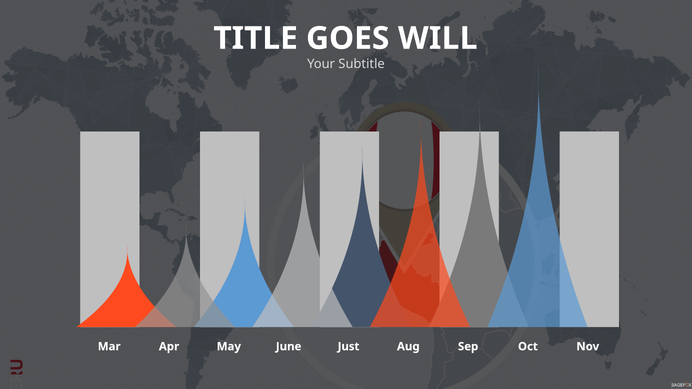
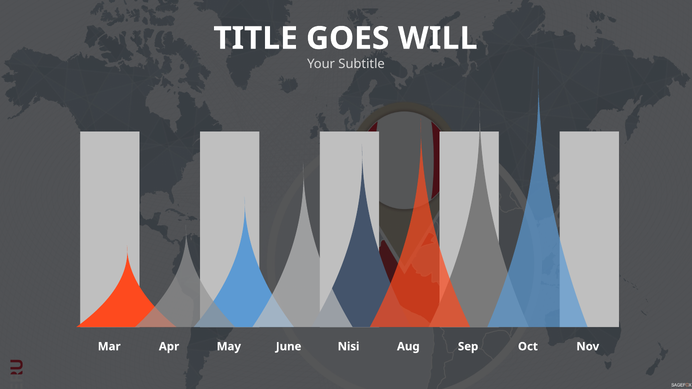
Just: Just -> Nisi
